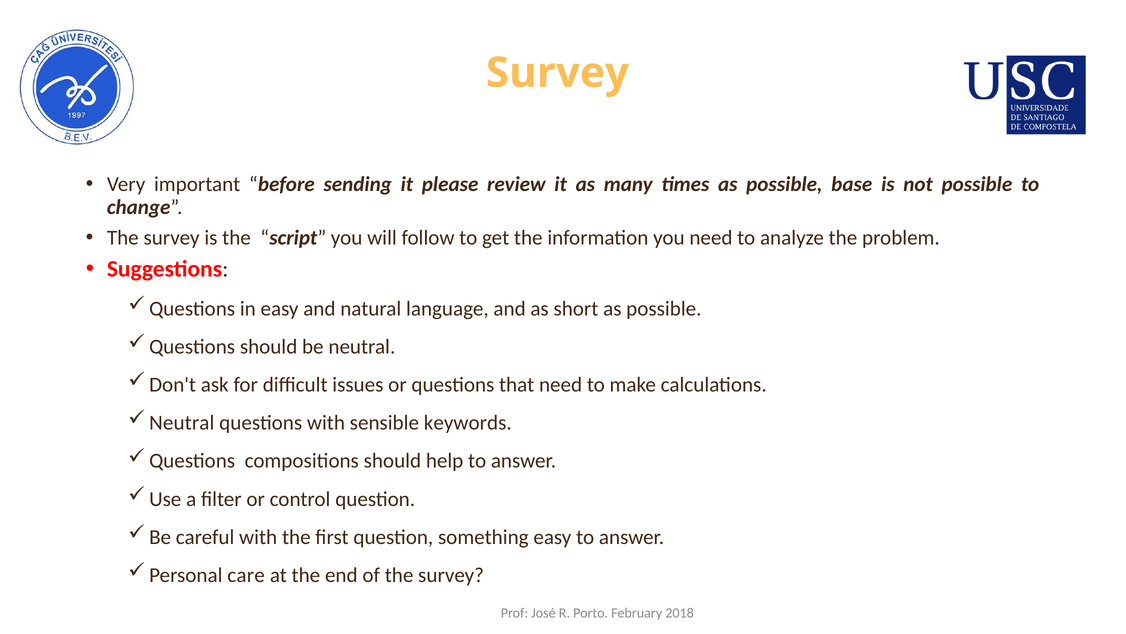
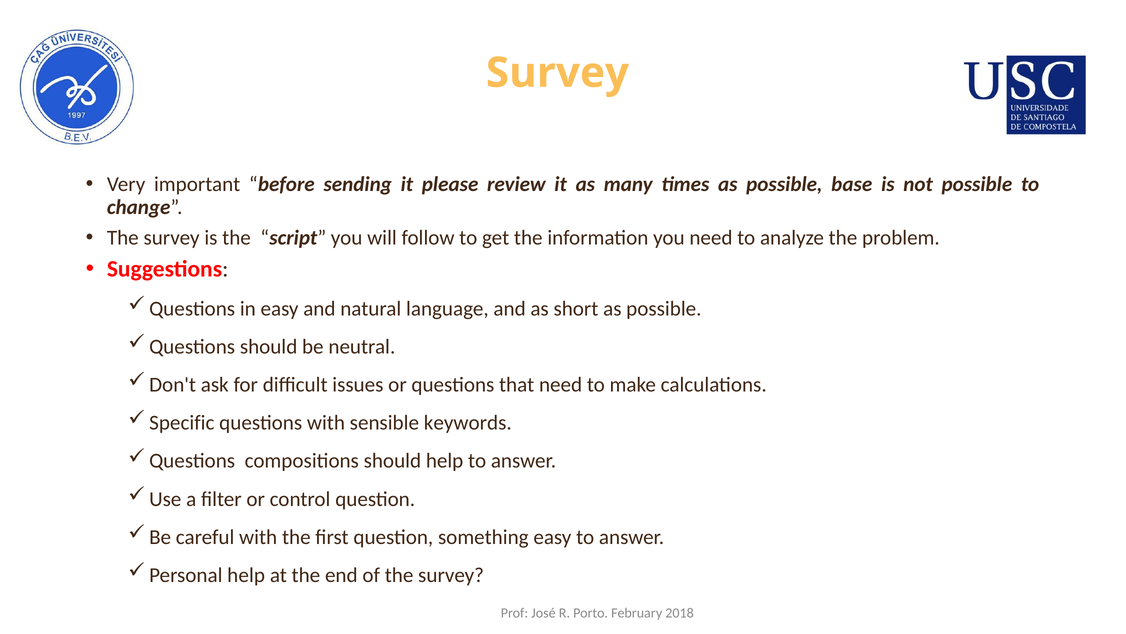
Neutral at (182, 423): Neutral -> Specific
Personal care: care -> help
